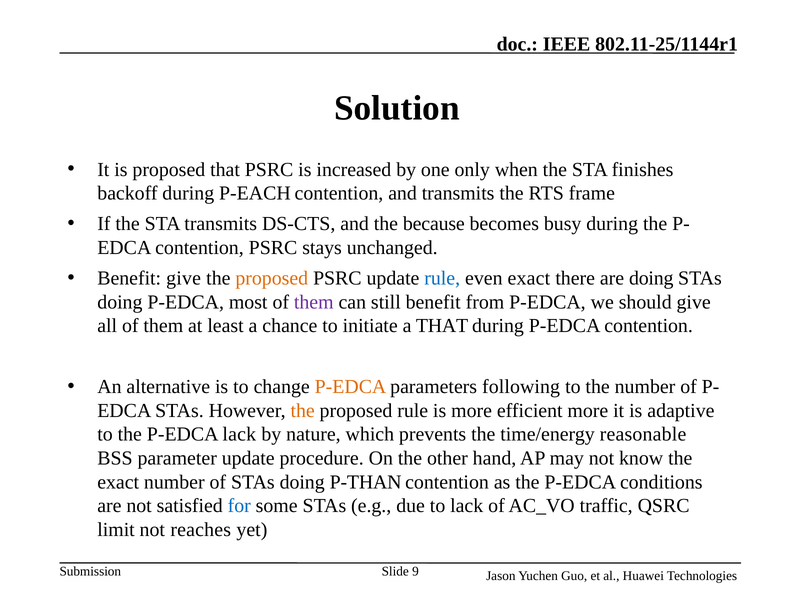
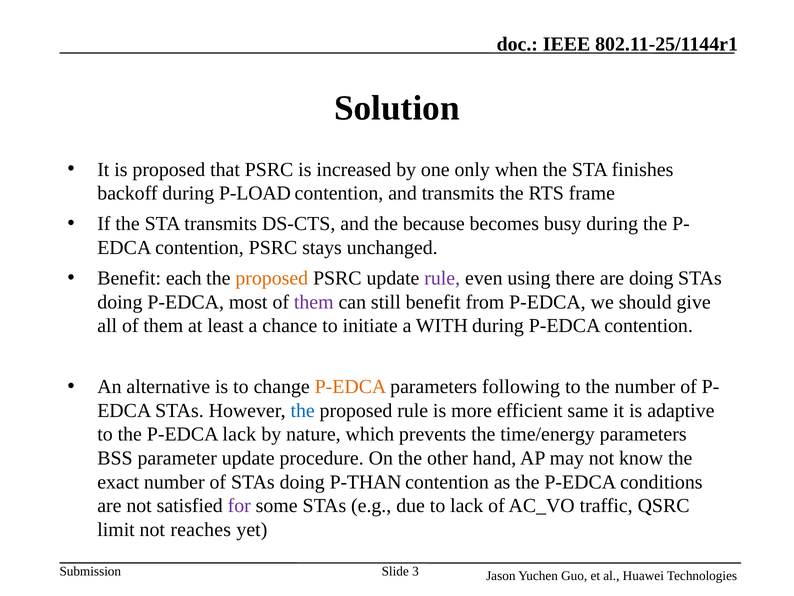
P-EACH: P-EACH -> P-LOAD
Benefit give: give -> each
rule at (442, 278) colour: blue -> purple
even exact: exact -> using
a THAT: THAT -> WITH
the at (303, 410) colour: orange -> blue
efficient more: more -> same
time/energy reasonable: reasonable -> parameters
for colour: blue -> purple
9: 9 -> 3
